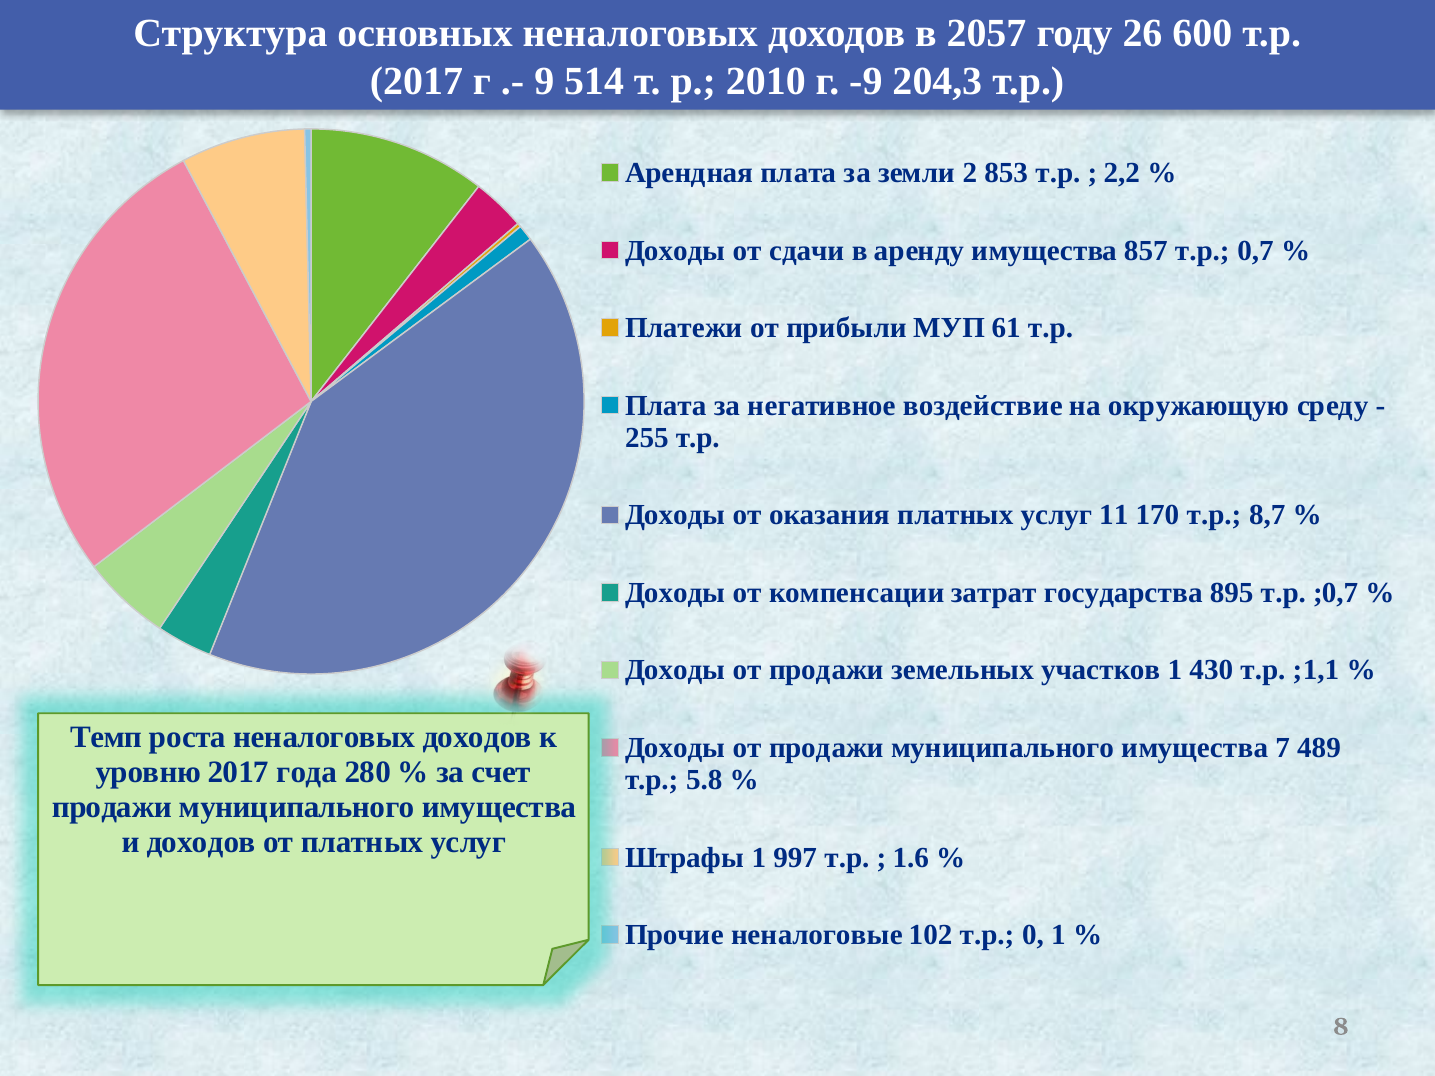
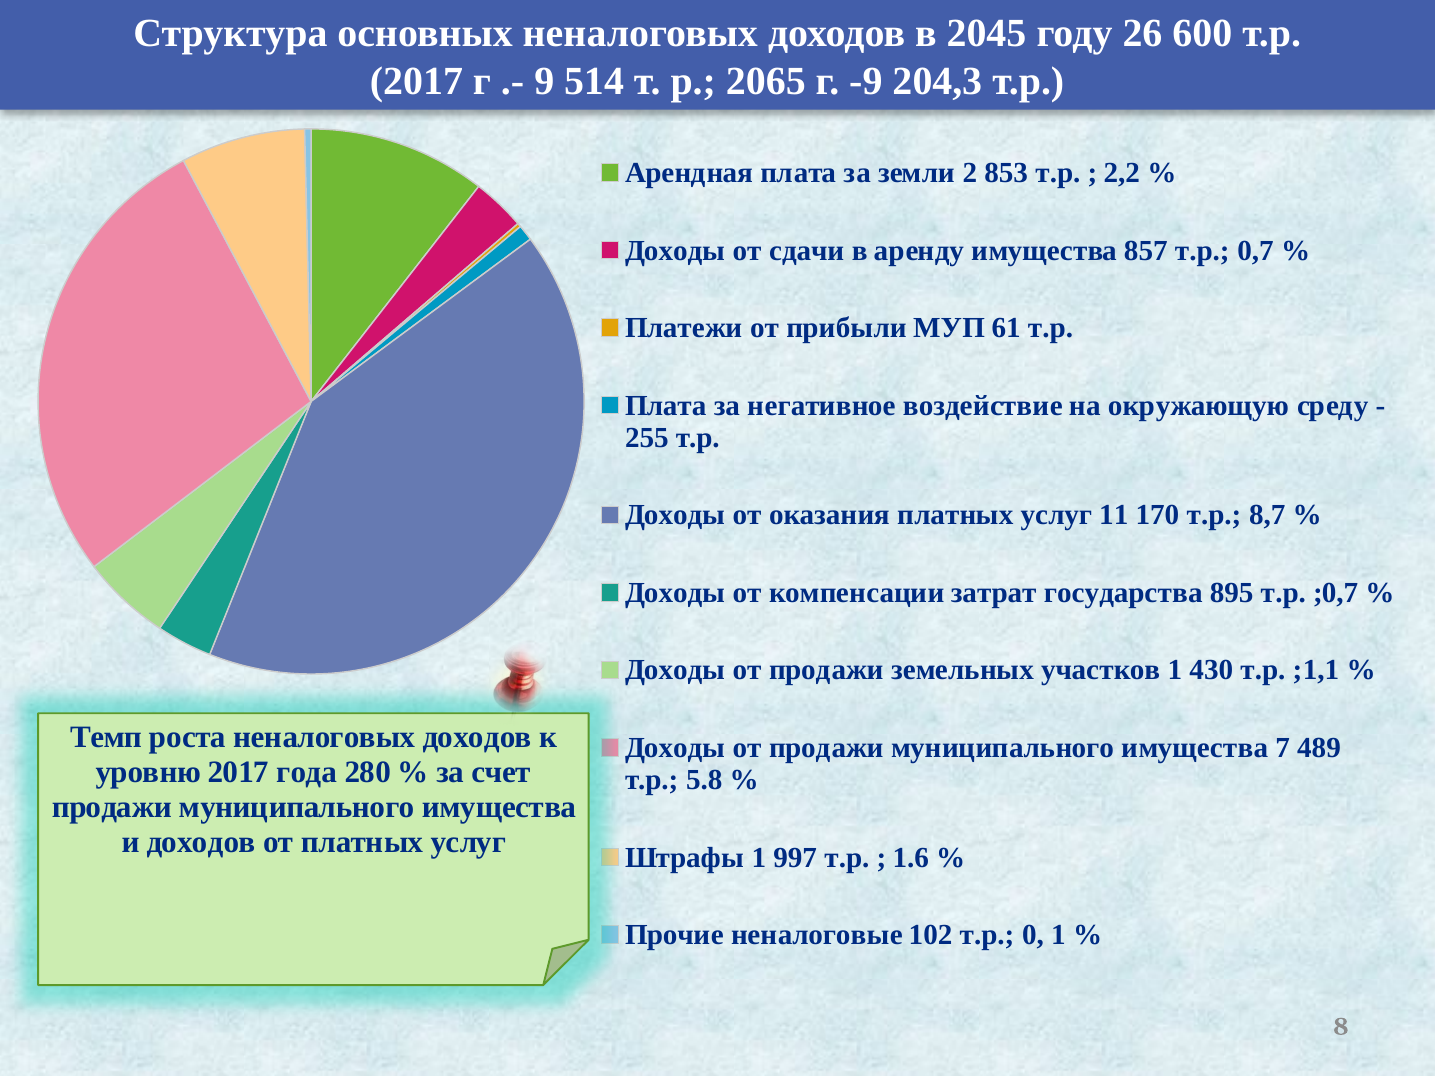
2057: 2057 -> 2045
2010: 2010 -> 2065
